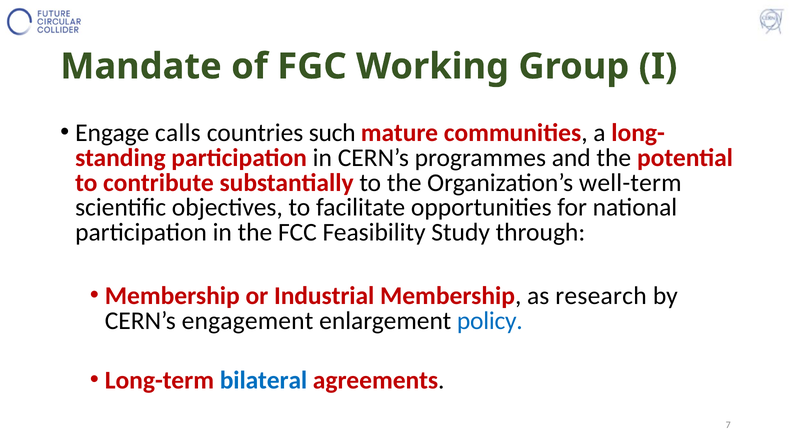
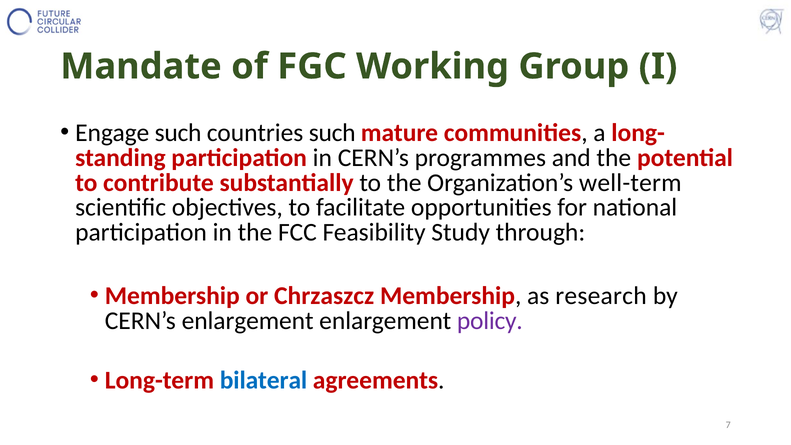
Engage calls: calls -> such
Industrial: Industrial -> Chrzaszcz
CERN’s engagement: engagement -> enlargement
policy colour: blue -> purple
